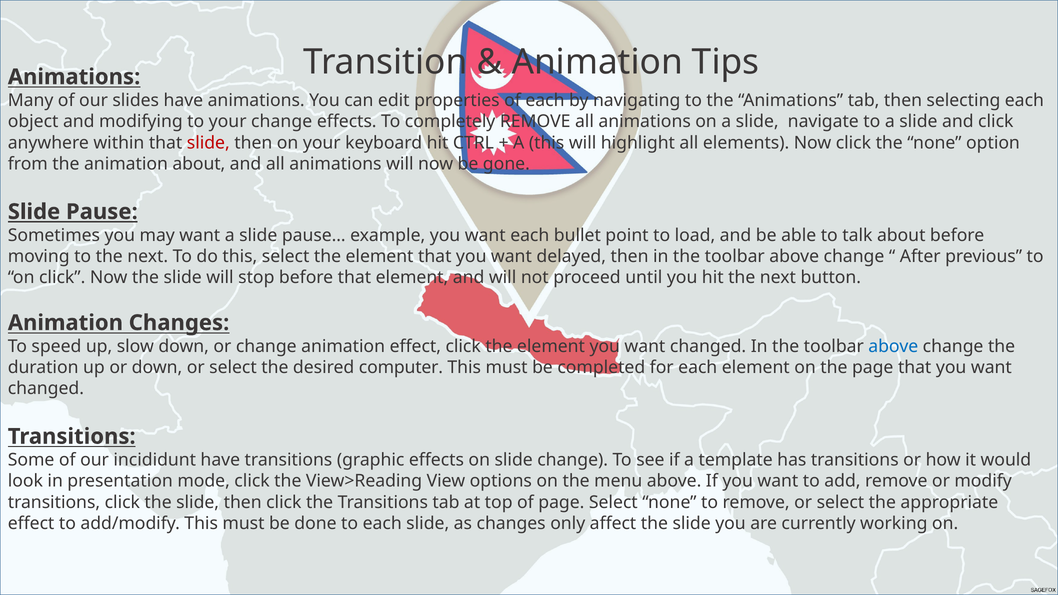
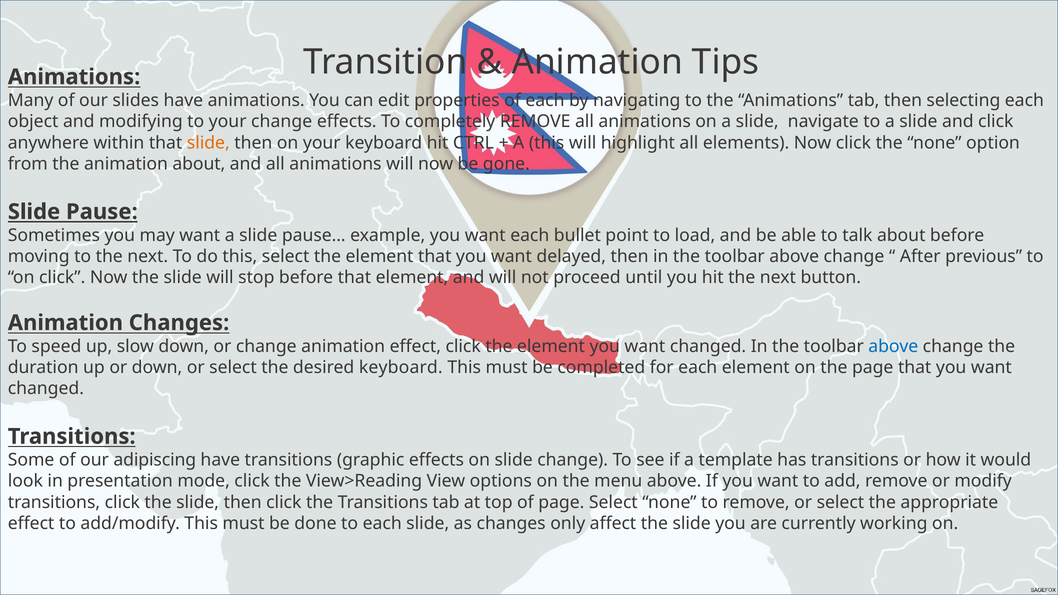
slide at (208, 143) colour: red -> orange
desired computer: computer -> keyboard
incididunt: incididunt -> adipiscing
